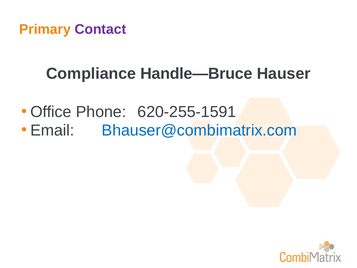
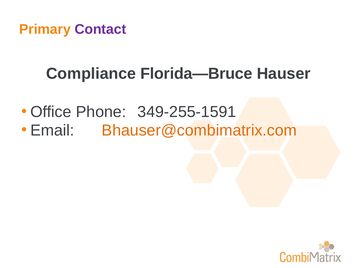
Handle—Bruce: Handle—Bruce -> Florida—Bruce
620-255-1591: 620-255-1591 -> 349-255-1591
Bhauser@combimatrix.com colour: blue -> orange
